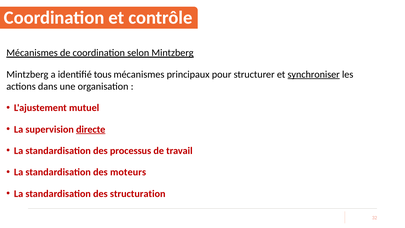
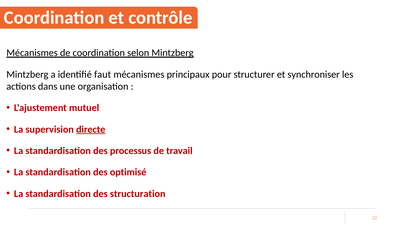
tous: tous -> faut
synchroniser underline: present -> none
moteurs: moteurs -> optimisé
